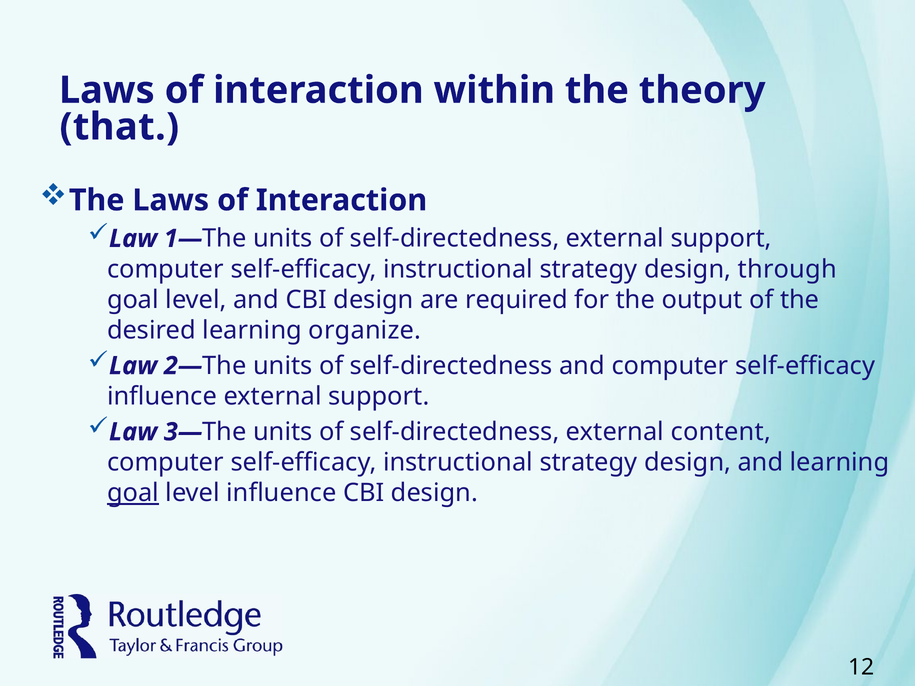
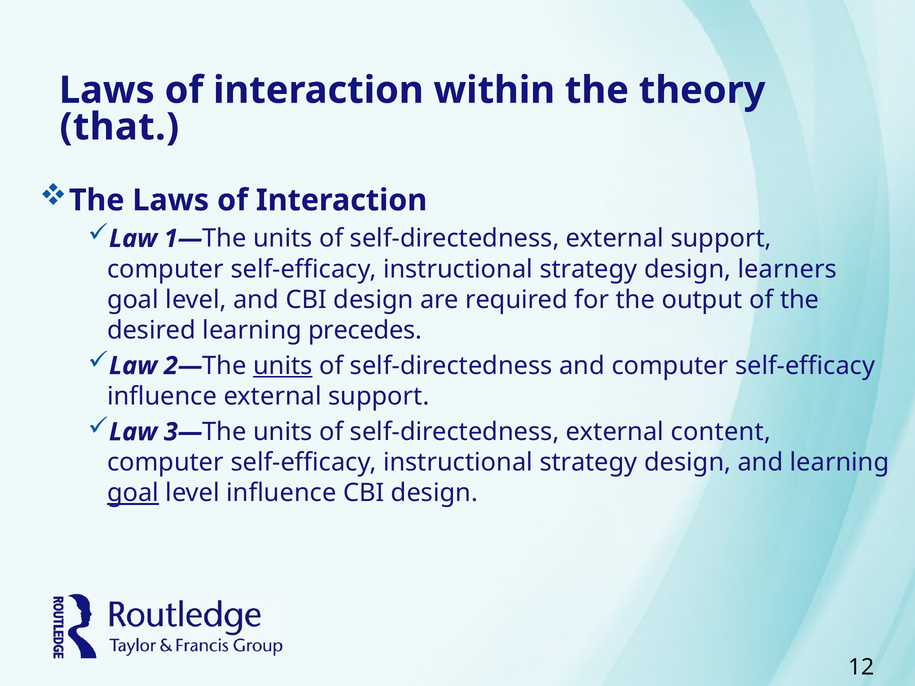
through: through -> learners
organize: organize -> precedes
units at (283, 366) underline: none -> present
